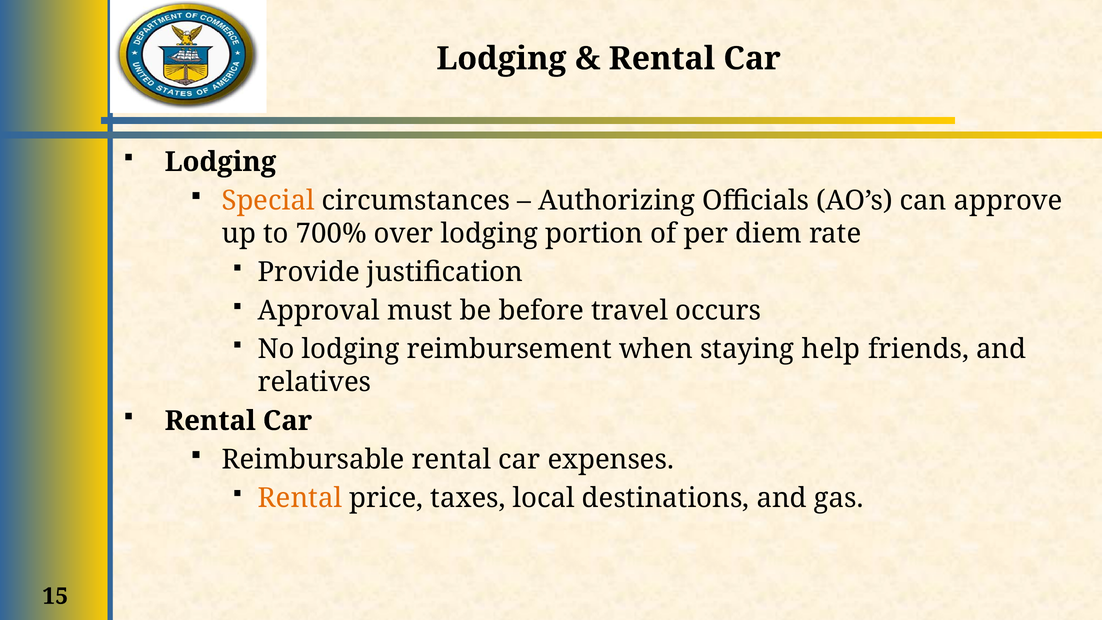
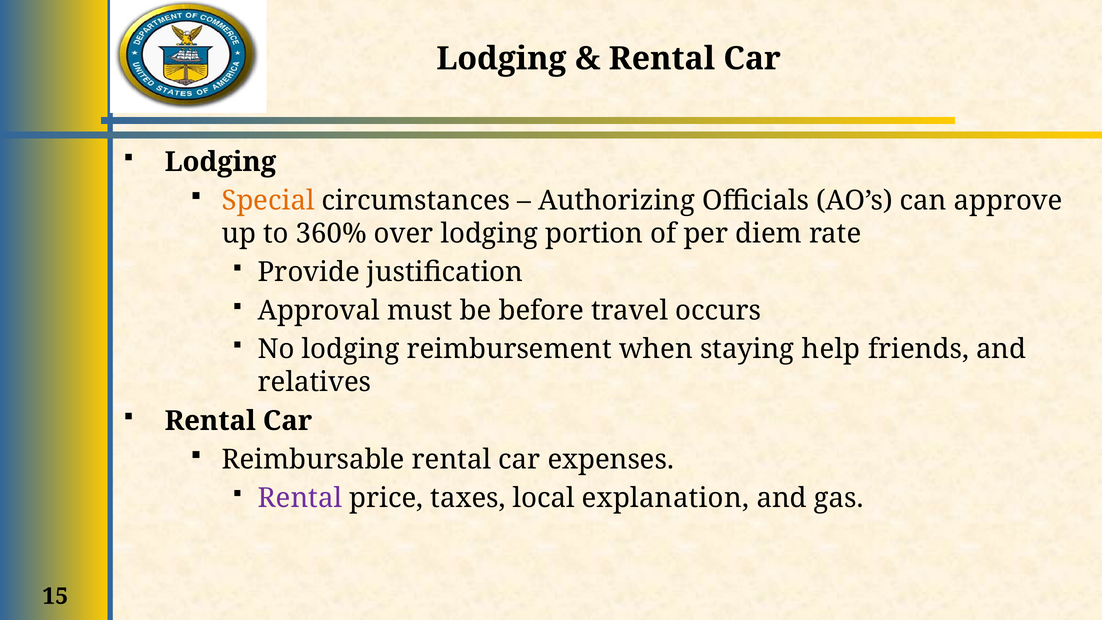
700%: 700% -> 360%
Rental at (300, 498) colour: orange -> purple
destinations: destinations -> explanation
